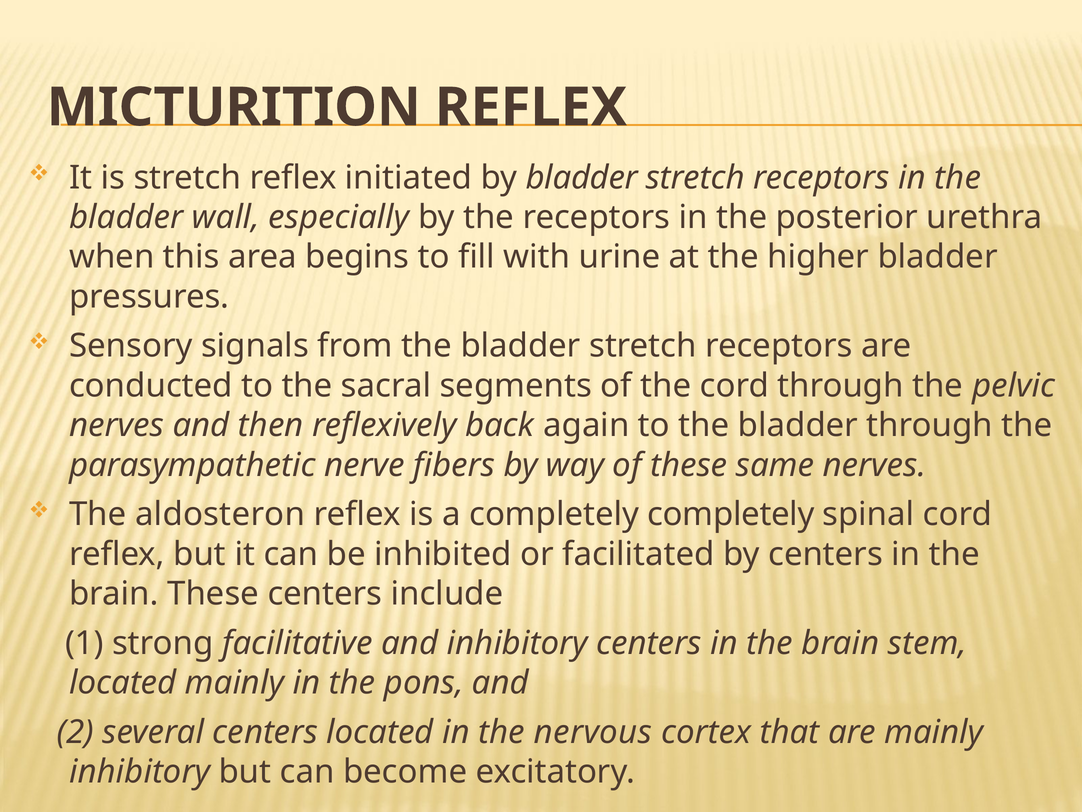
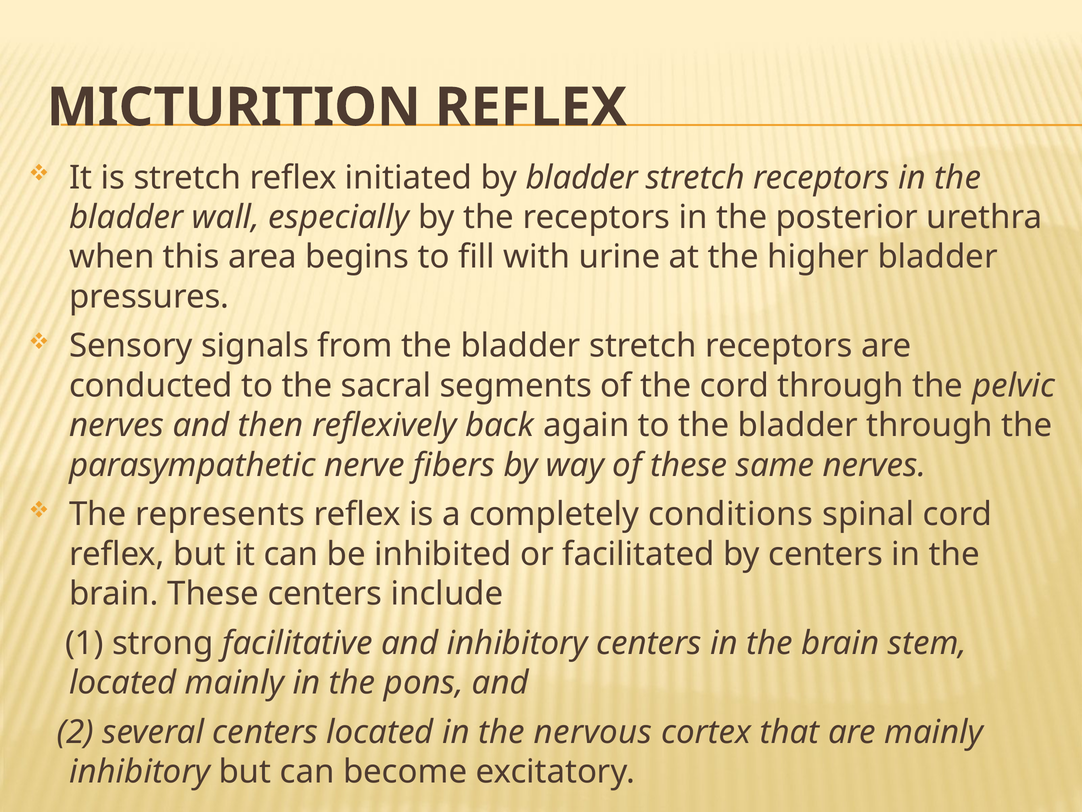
aldosteron: aldosteron -> represents
completely completely: completely -> conditions
